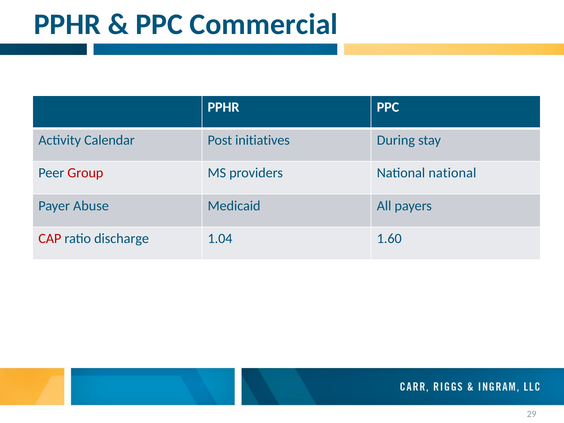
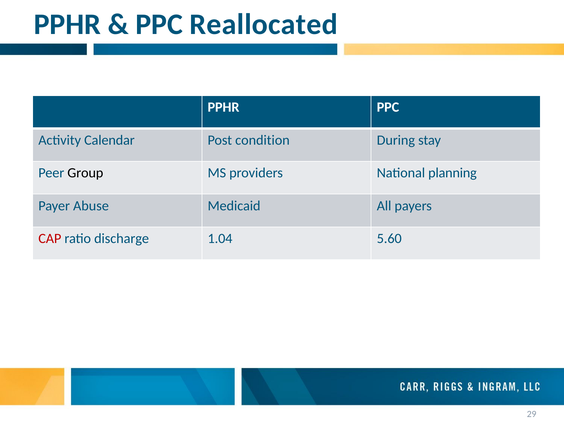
Commercial: Commercial -> Reallocated
initiatives: initiatives -> condition
Group colour: red -> black
National national: national -> planning
1.60: 1.60 -> 5.60
